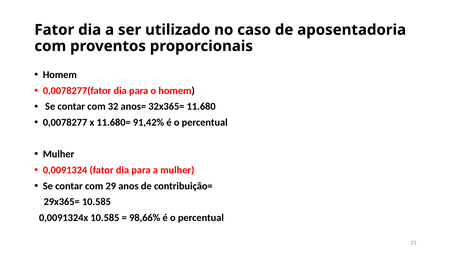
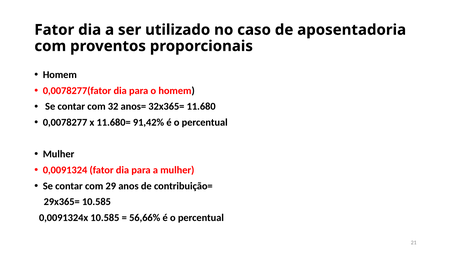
98,66%: 98,66% -> 56,66%
